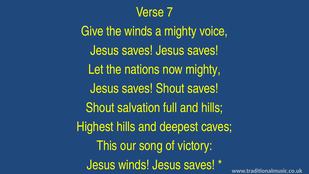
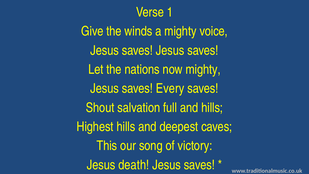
7: 7 -> 1
Jesus saves Shout: Shout -> Every
Jesus winds: winds -> death
